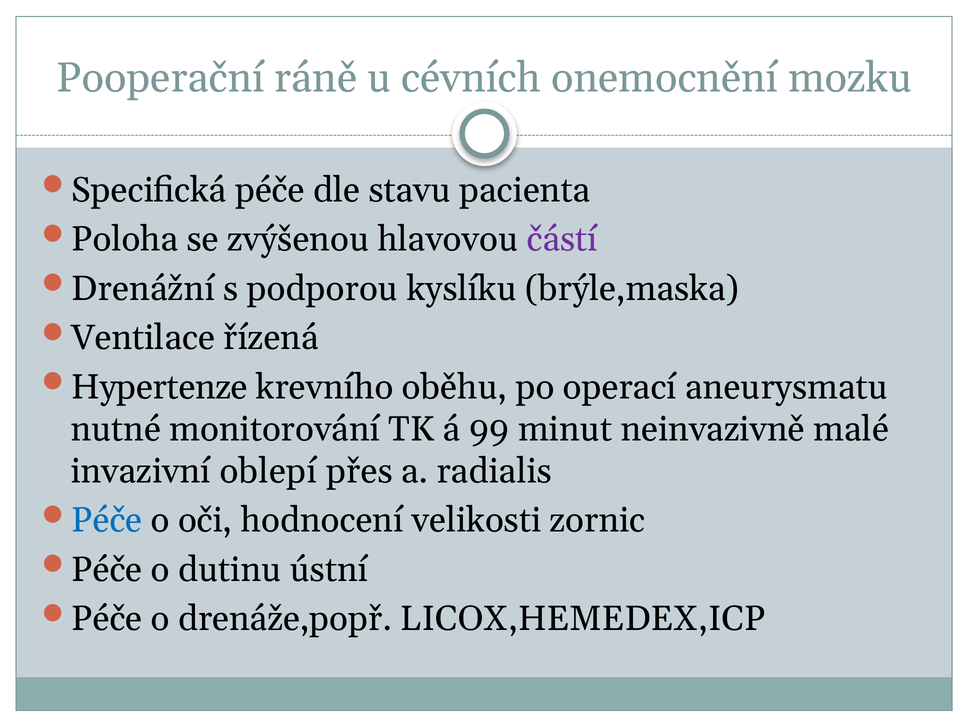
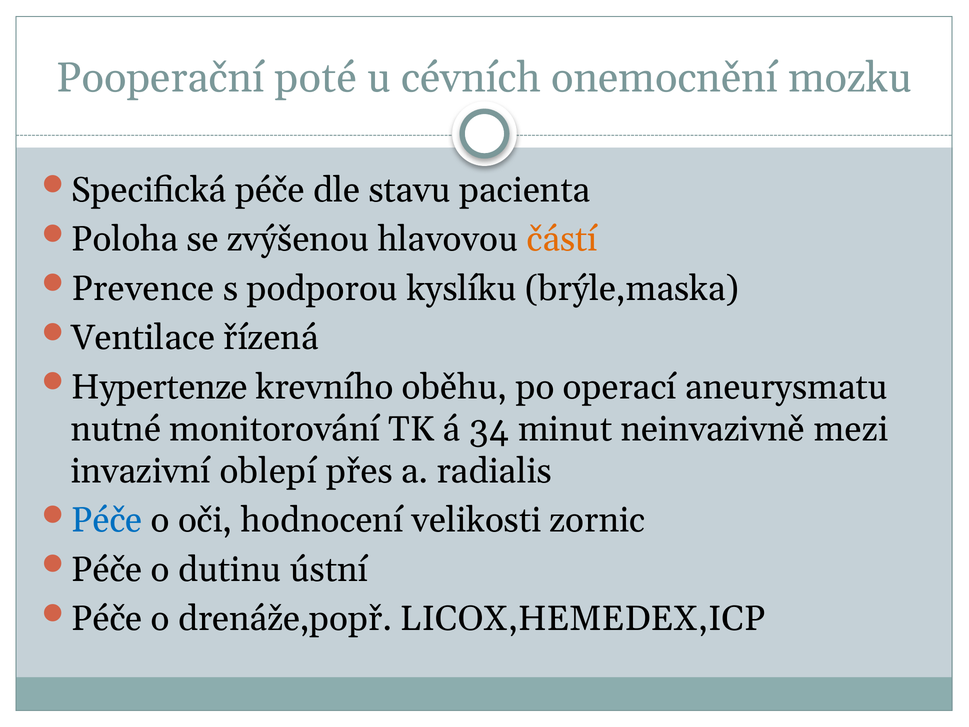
ráně: ráně -> poté
částí colour: purple -> orange
Drenážní: Drenážní -> Prevence
99: 99 -> 34
malé: malé -> mezi
